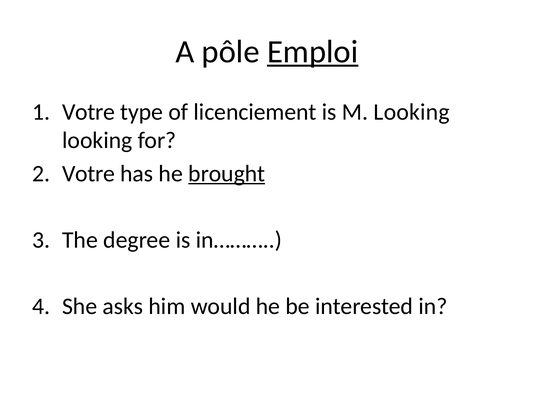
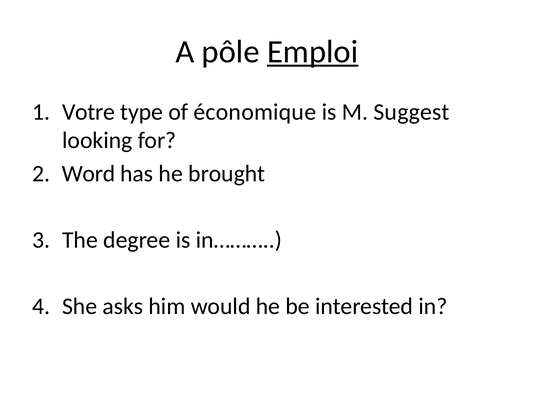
licenciement: licenciement -> économique
M Looking: Looking -> Suggest
Votre at (89, 174): Votre -> Word
brought underline: present -> none
